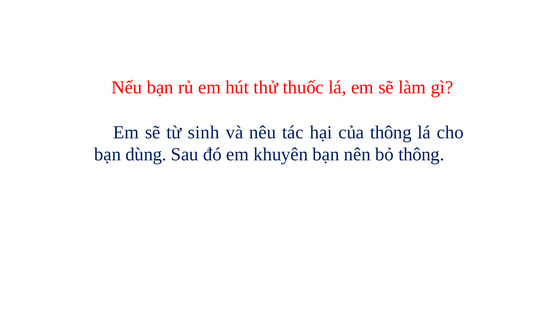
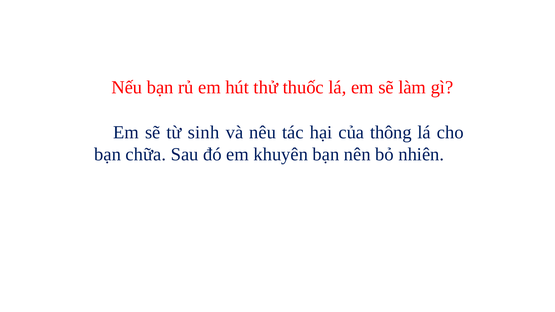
dùng: dùng -> chữa
bỏ thông: thông -> nhiên
